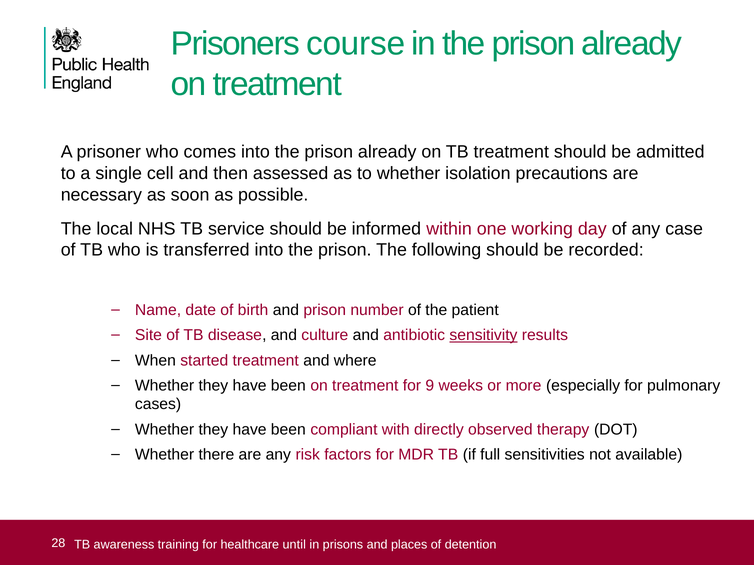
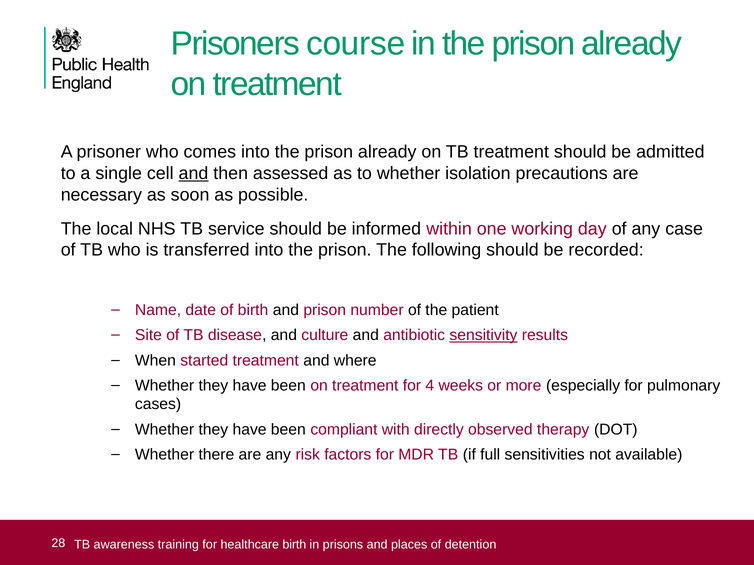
and at (193, 174) underline: none -> present
9: 9 -> 4
healthcare until: until -> birth
